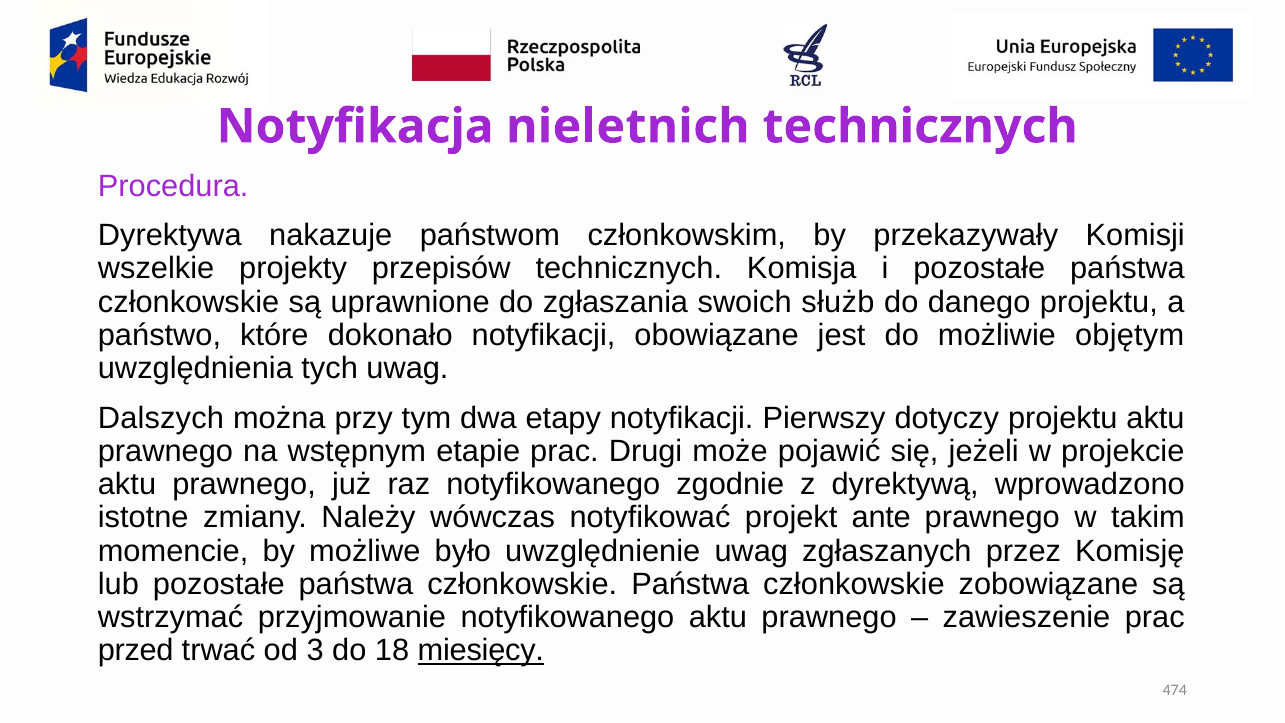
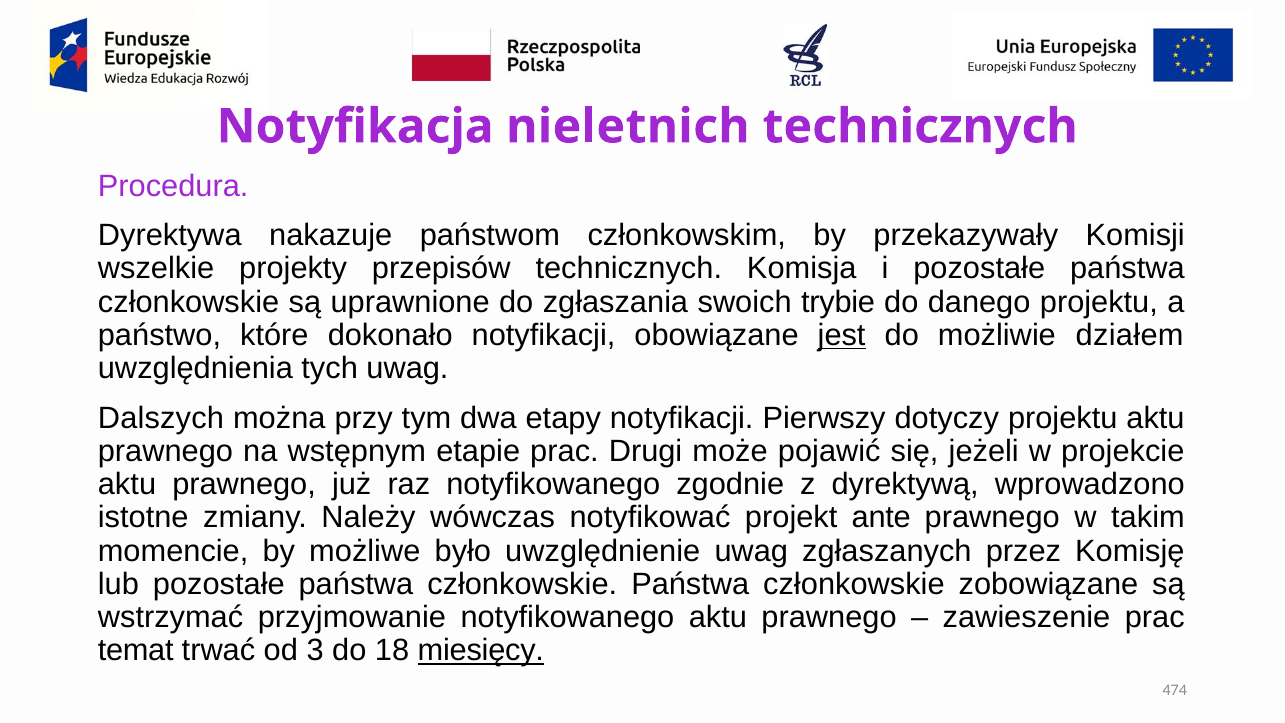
służb: służb -> trybie
jest underline: none -> present
objętym: objętym -> działem
przed: przed -> temat
